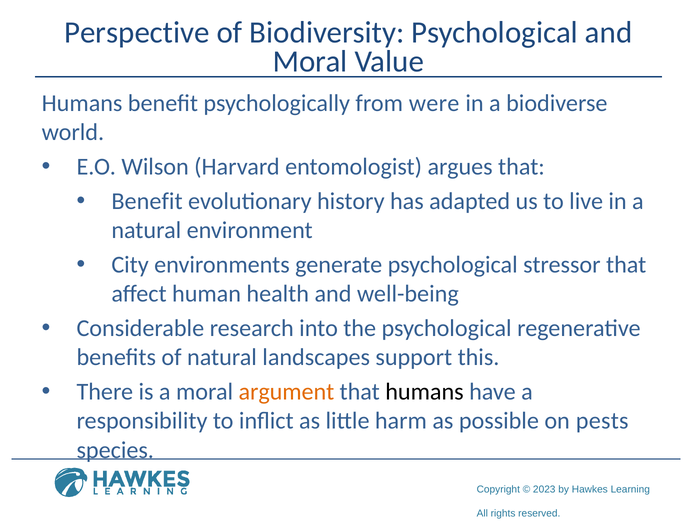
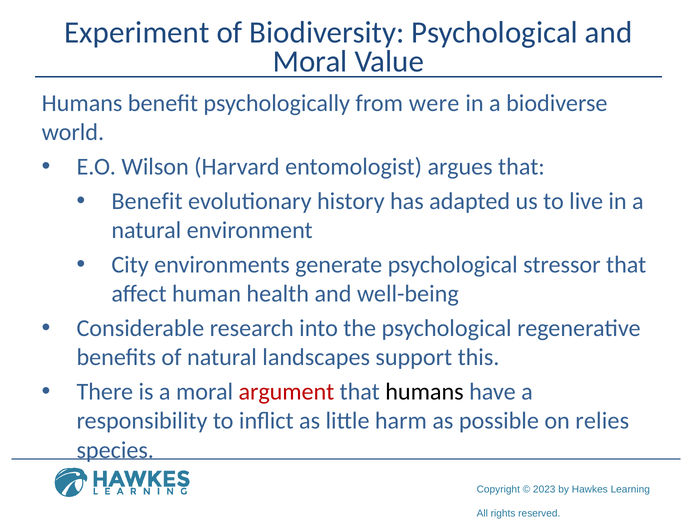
Perspective: Perspective -> Experiment
argument colour: orange -> red
pests: pests -> relies
